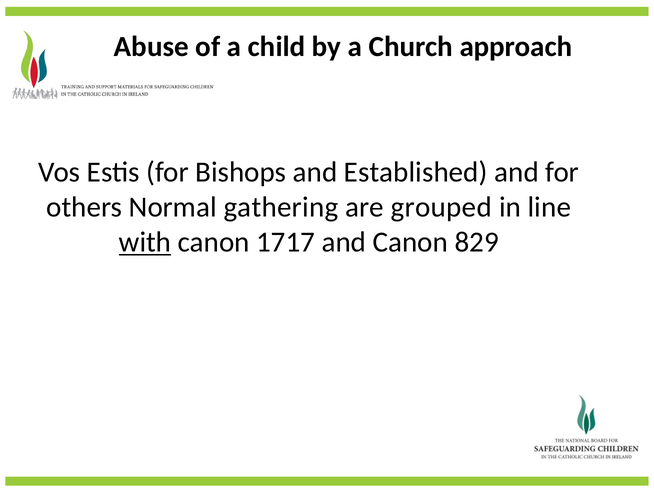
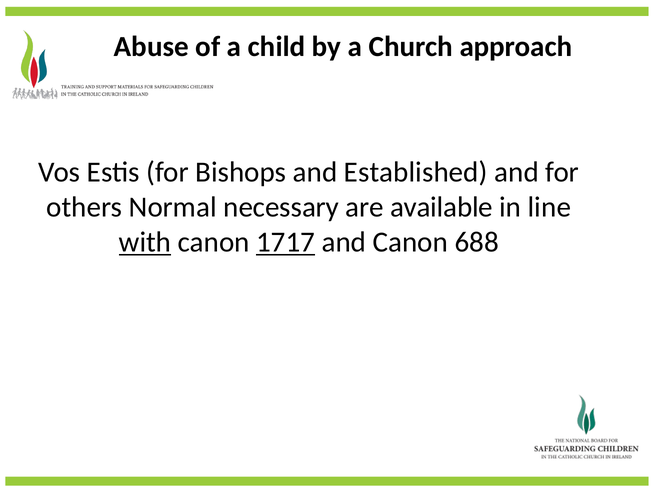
gathering: gathering -> necessary
grouped: grouped -> available
1717 underline: none -> present
829: 829 -> 688
